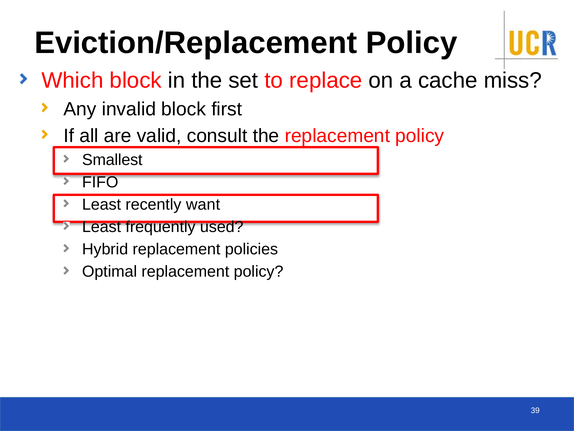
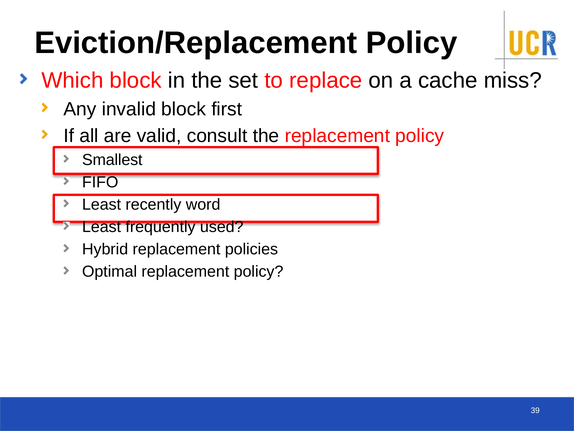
want: want -> word
